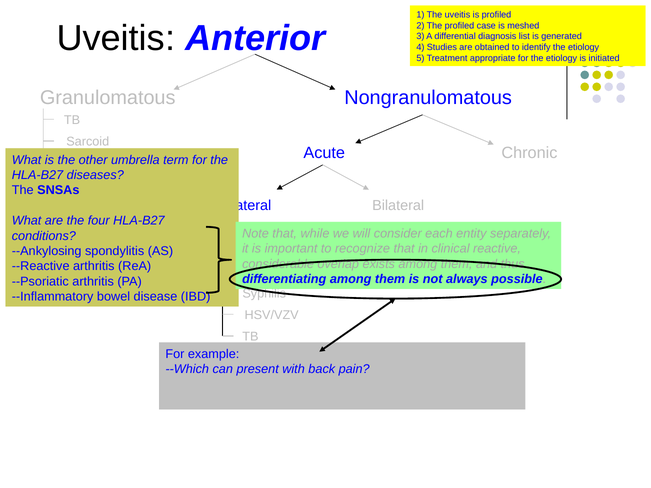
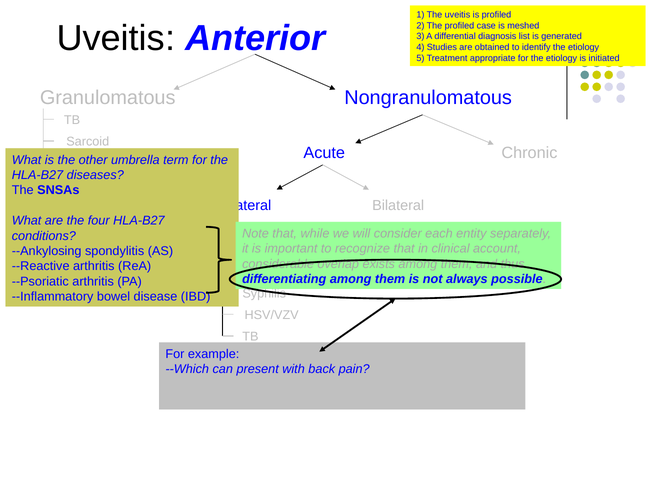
reactive: reactive -> account
